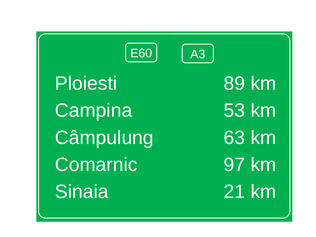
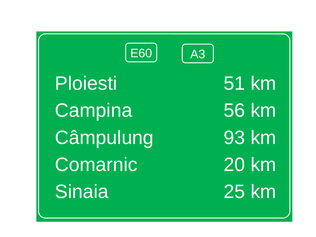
89: 89 -> 51
53: 53 -> 56
63: 63 -> 93
97: 97 -> 20
21: 21 -> 25
